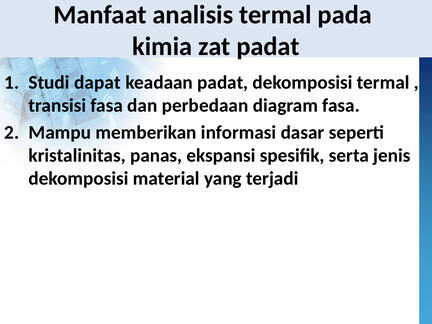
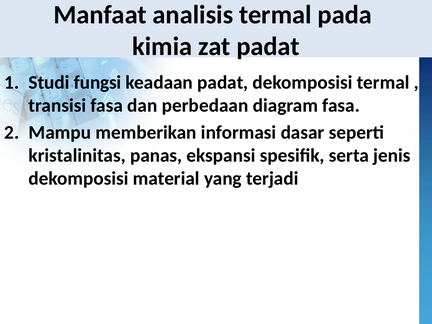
dapat: dapat -> fungsi
